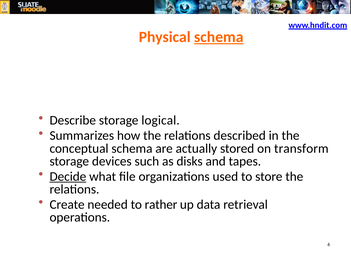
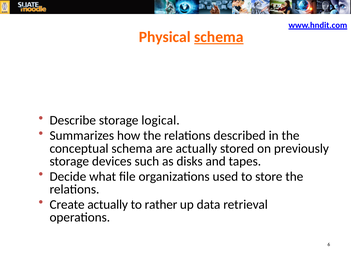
transform: transform -> previously
Decide underline: present -> none
Create needed: needed -> actually
